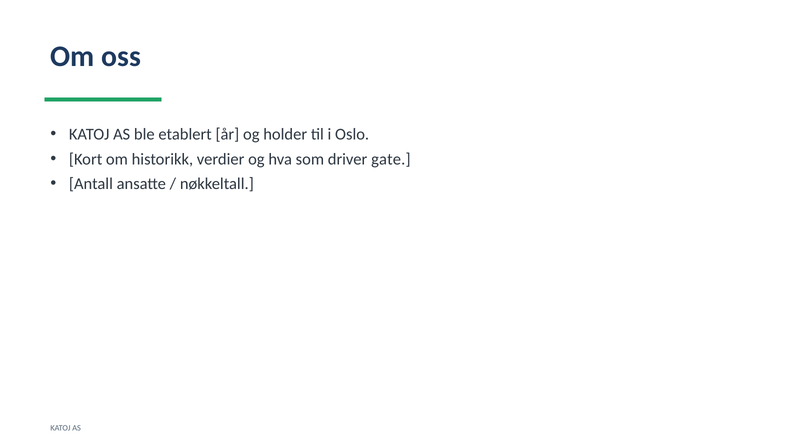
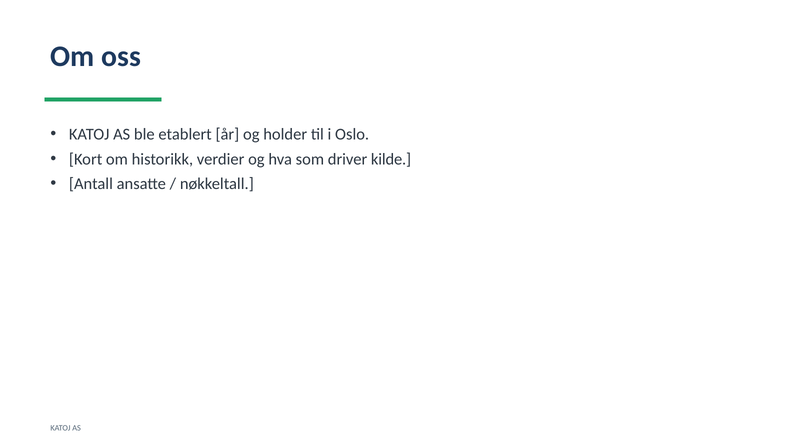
gate: gate -> kilde
